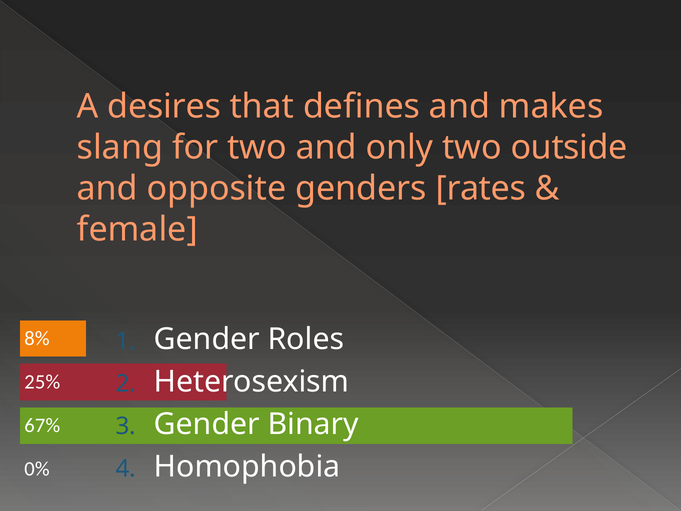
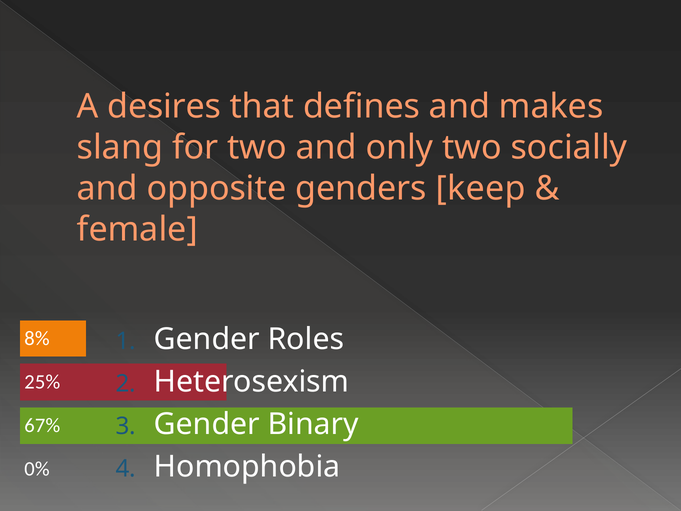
outside: outside -> socially
rates: rates -> keep
